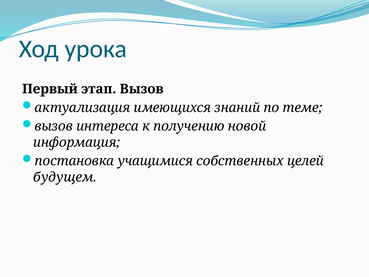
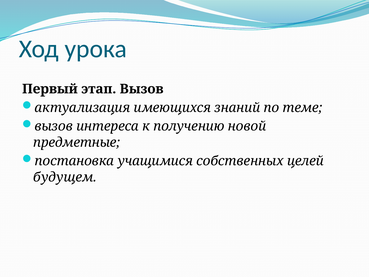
информация: информация -> предметные
